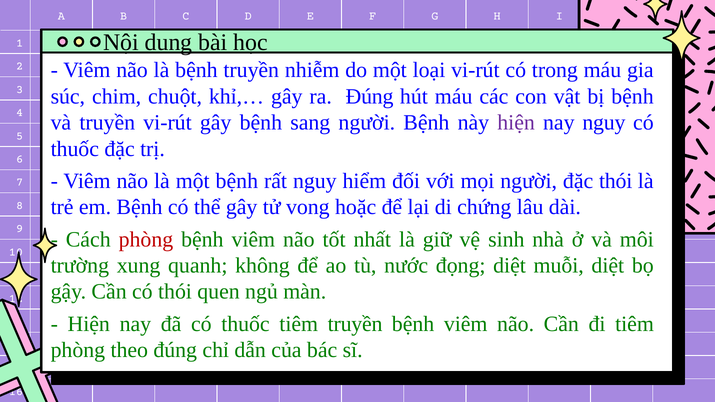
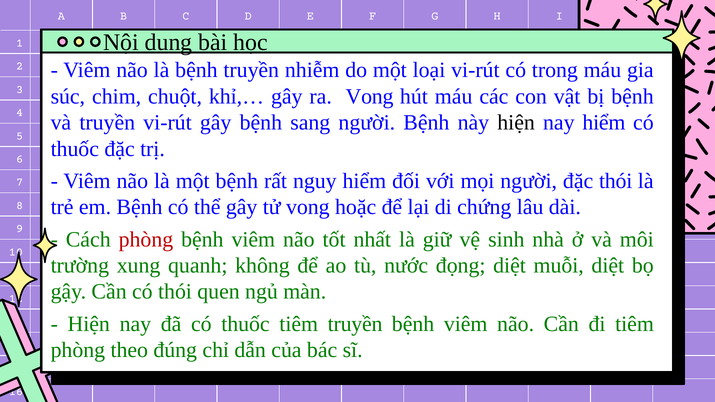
ra Đúng: Đúng -> Vong
hiện at (516, 123) colour: purple -> black
nay nguy: nguy -> hiểm
